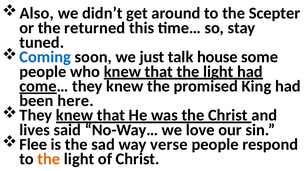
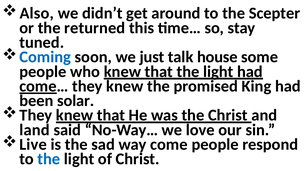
here: here -> solar
lives: lives -> land
Flee: Flee -> Live
verse: verse -> come
the at (49, 159) colour: orange -> blue
